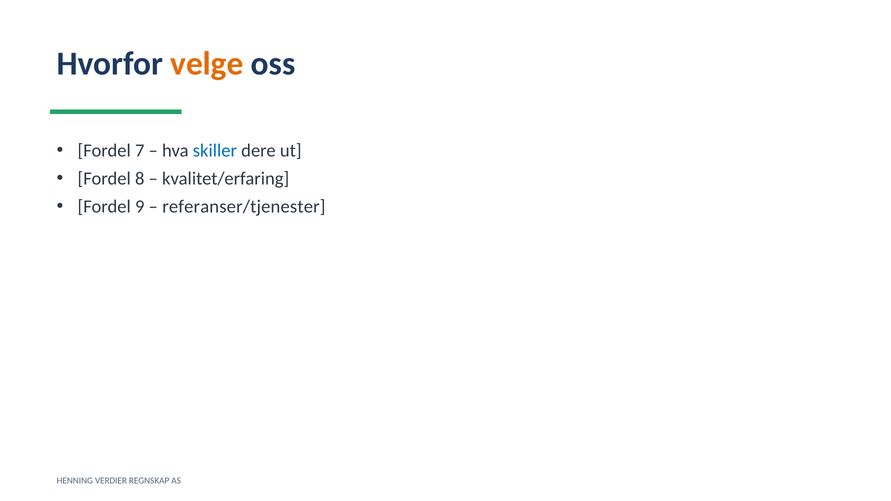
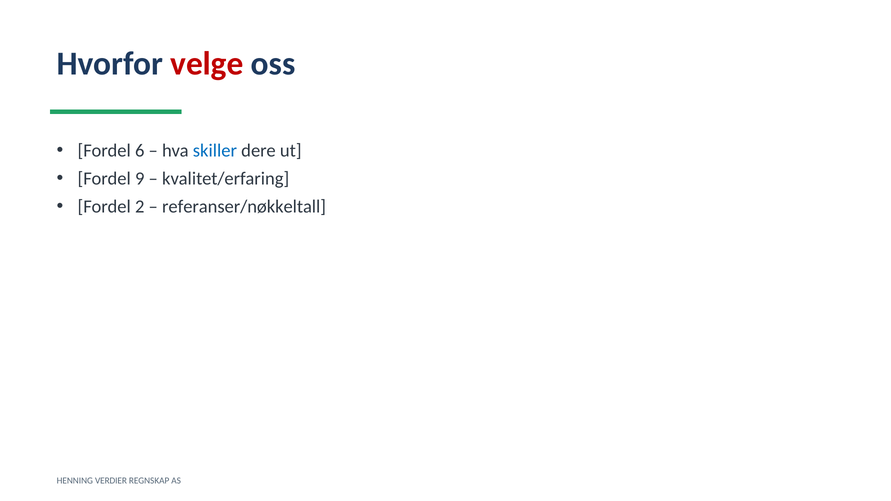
velge colour: orange -> red
7: 7 -> 6
8: 8 -> 9
9: 9 -> 2
referanser/tjenester: referanser/tjenester -> referanser/nøkkeltall
